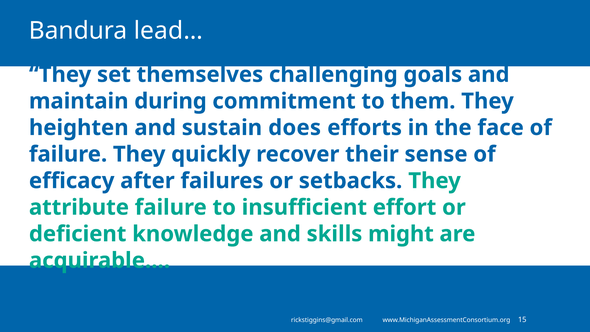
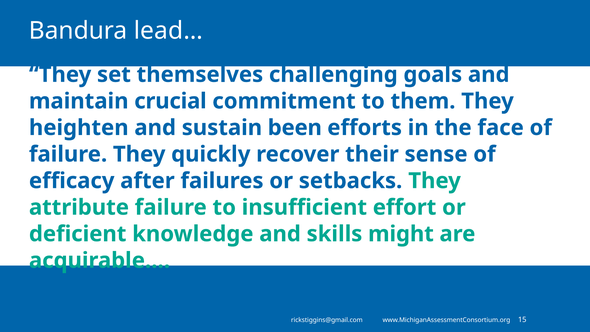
during: during -> crucial
does: does -> been
